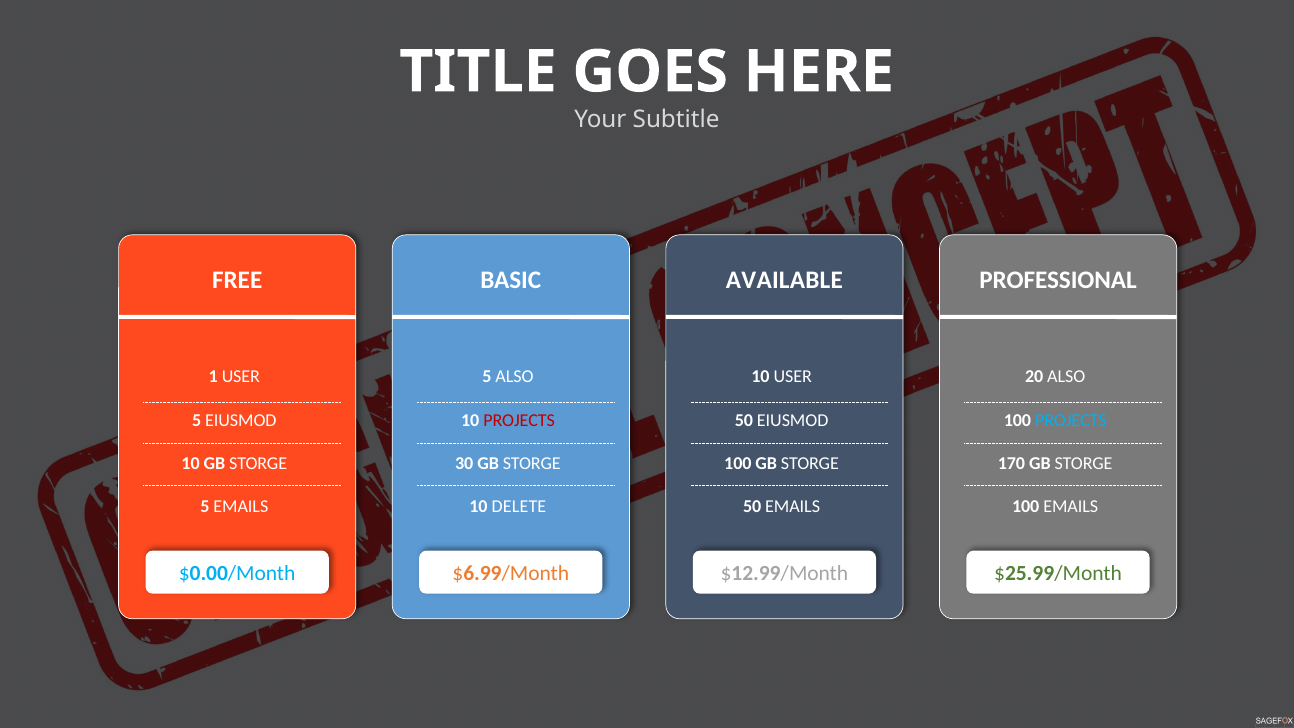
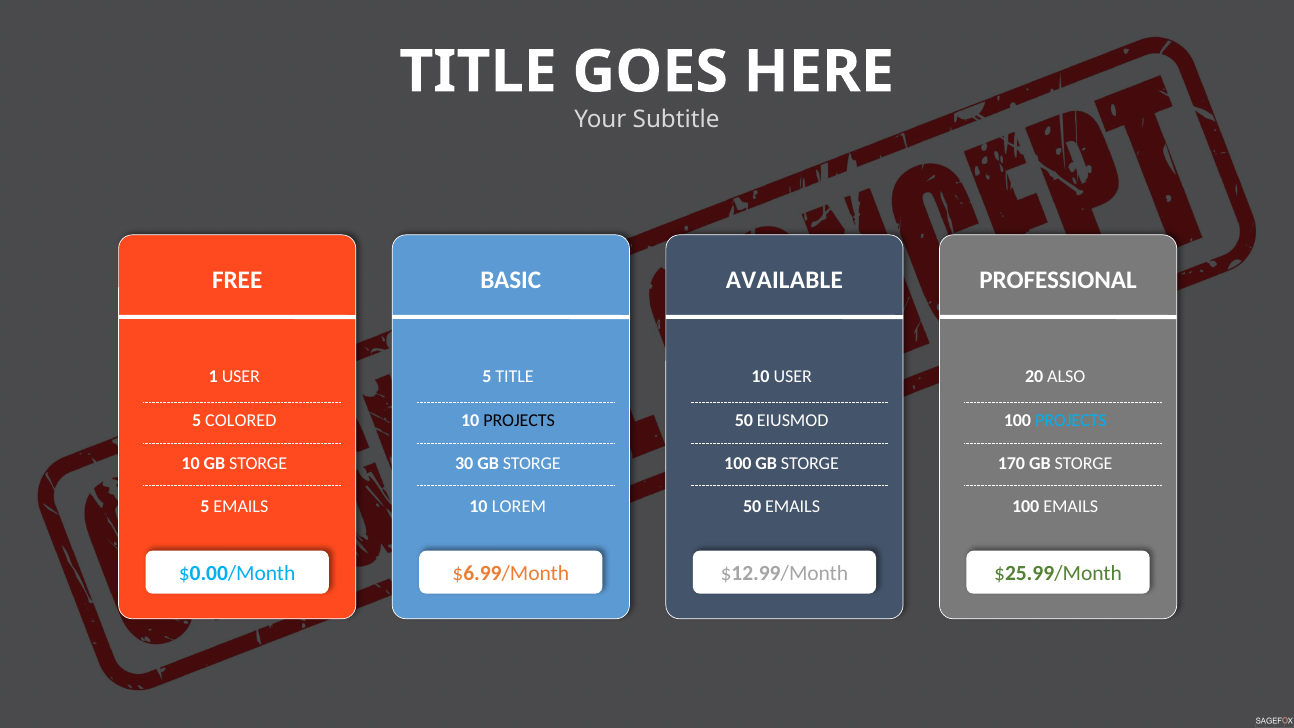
5 ALSO: ALSO -> TITLE
5 EIUSMOD: EIUSMOD -> COLORED
PROJECTS at (519, 420) colour: red -> black
DELETE: DELETE -> LOREM
